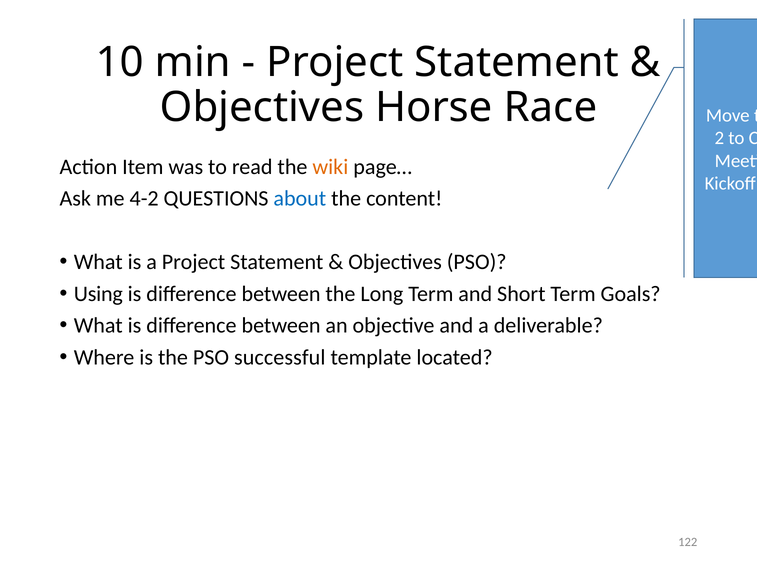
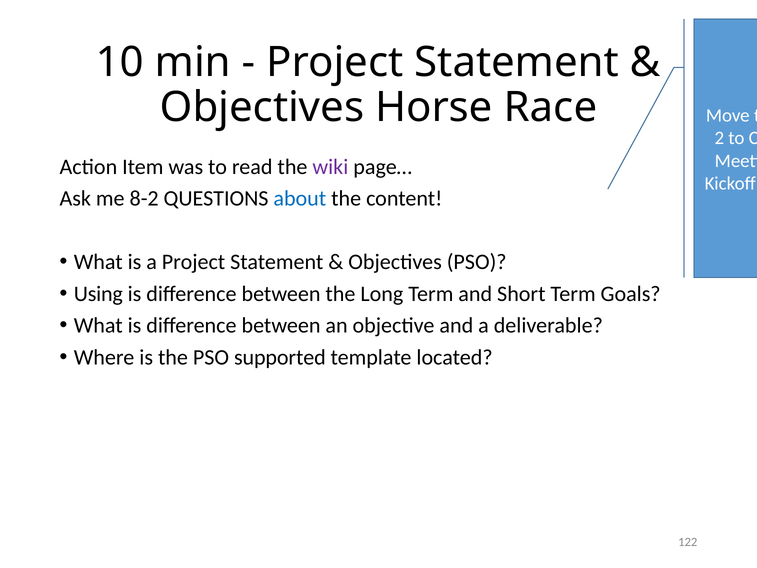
wiki colour: orange -> purple
4-2: 4-2 -> 8-2
successful: successful -> supported
